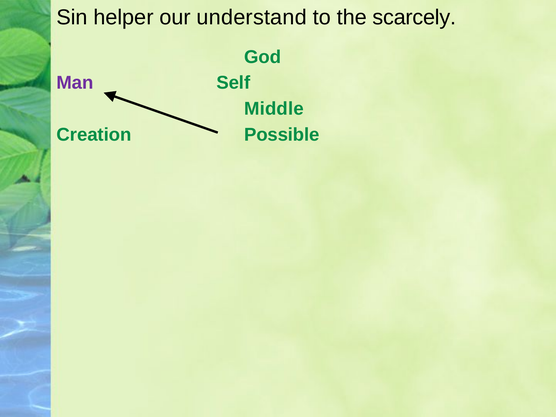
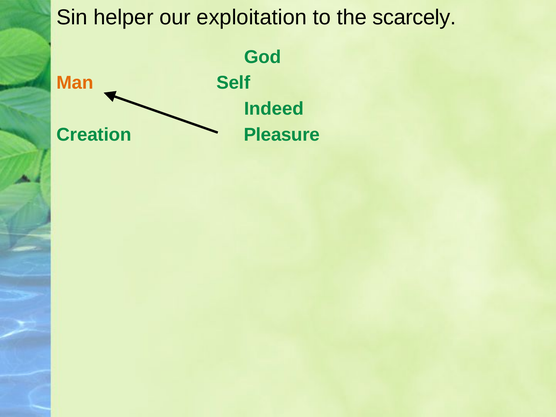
understand: understand -> exploitation
Man colour: purple -> orange
Middle: Middle -> Indeed
Possible: Possible -> Pleasure
